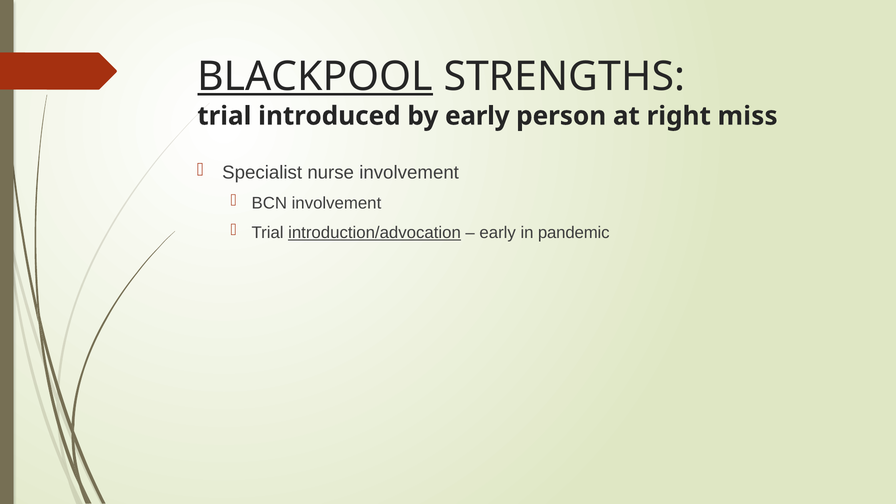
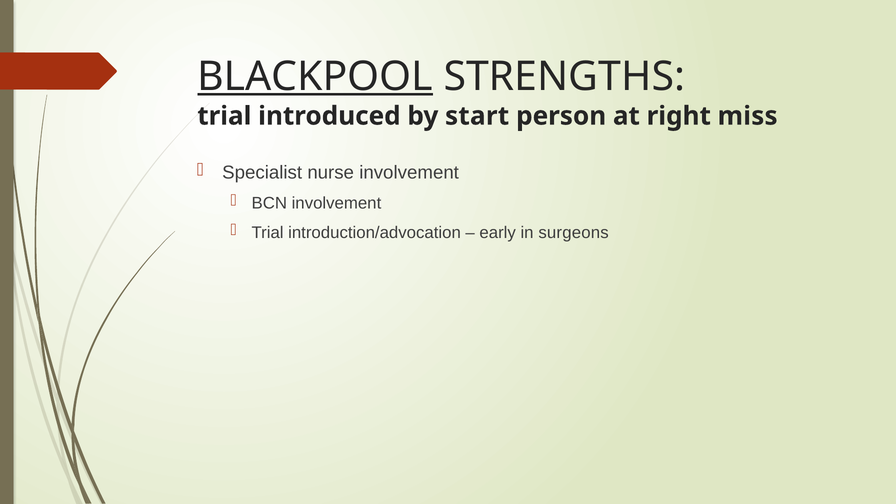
by early: early -> start
introduction/advocation underline: present -> none
pandemic: pandemic -> surgeons
